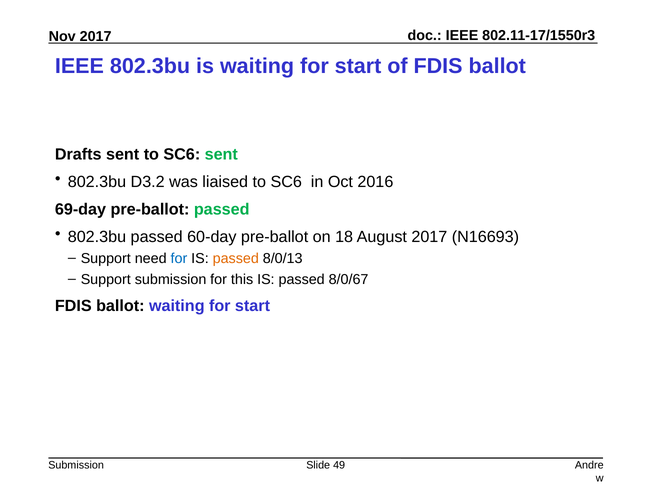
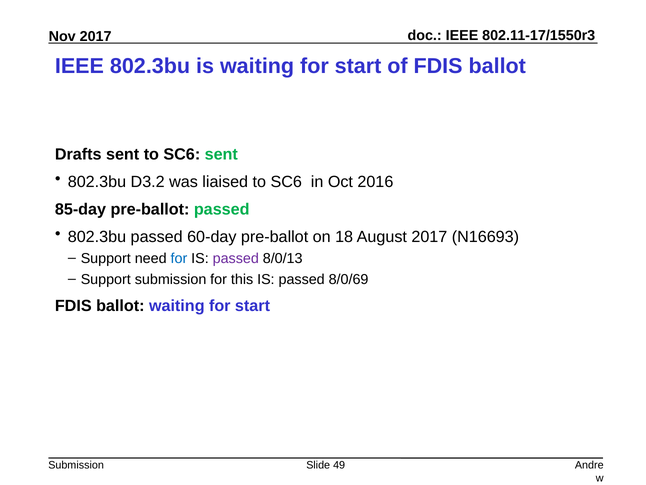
69-day: 69-day -> 85-day
passed at (236, 258) colour: orange -> purple
8/0/67: 8/0/67 -> 8/0/69
